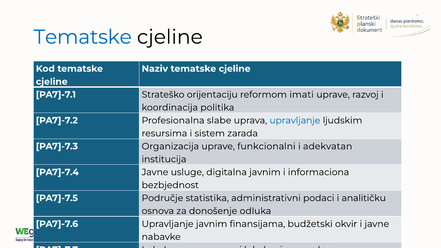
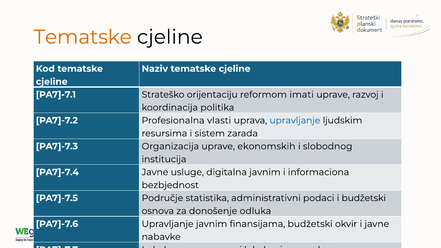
Tematske at (83, 37) colour: blue -> orange
slabe: slabe -> vlasti
funkcionalni: funkcionalni -> ekonomskih
adekvatan: adekvatan -> slobodnog
i analitičku: analitičku -> budžetski
